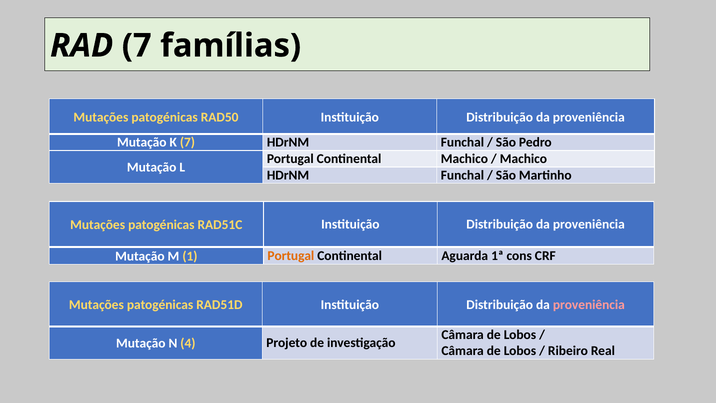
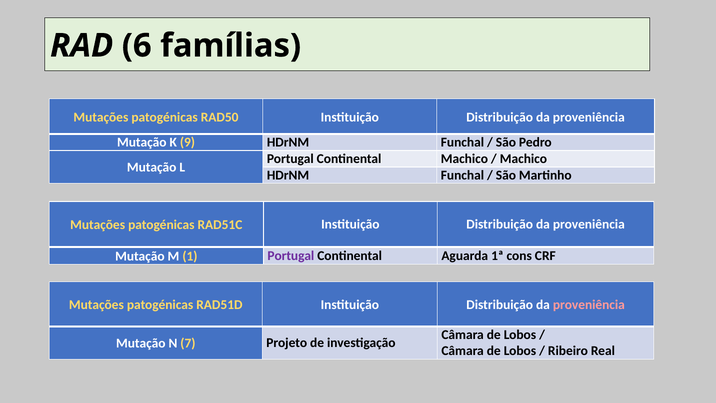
RAD 7: 7 -> 6
K 7: 7 -> 9
Portugal at (291, 256) colour: orange -> purple
4: 4 -> 7
